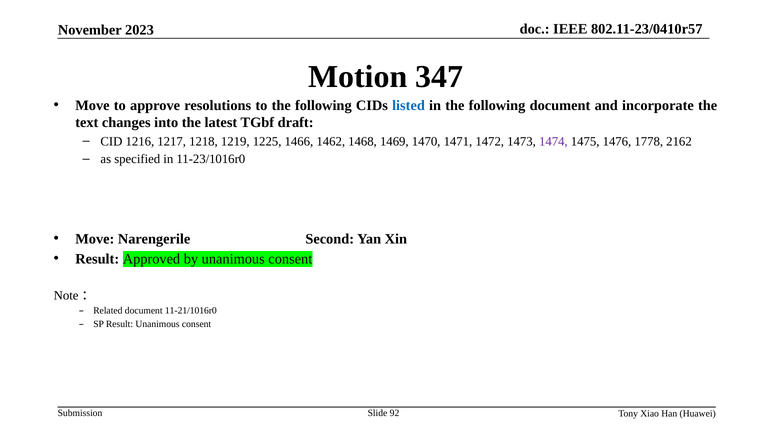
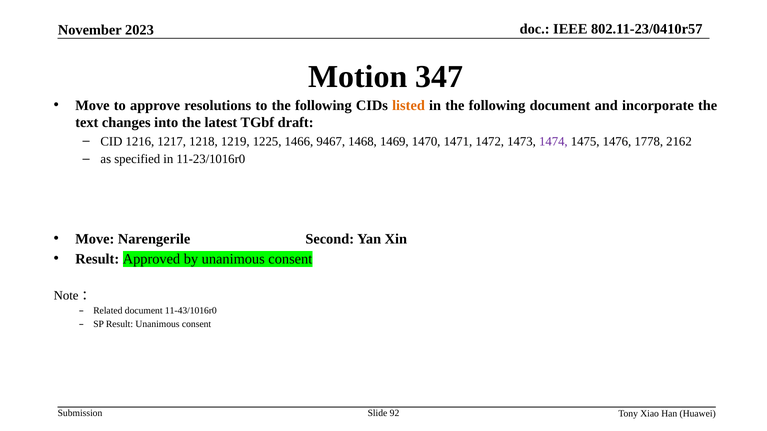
listed colour: blue -> orange
1462: 1462 -> 9467
11-21/1016r0: 11-21/1016r0 -> 11-43/1016r0
